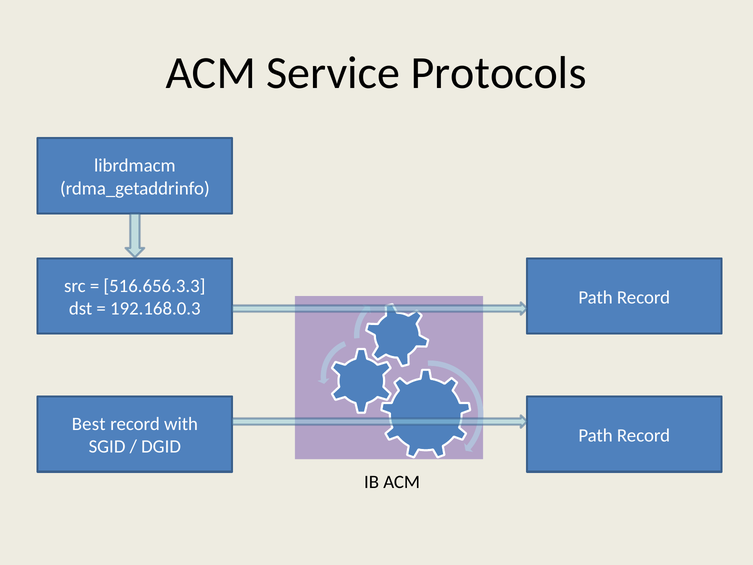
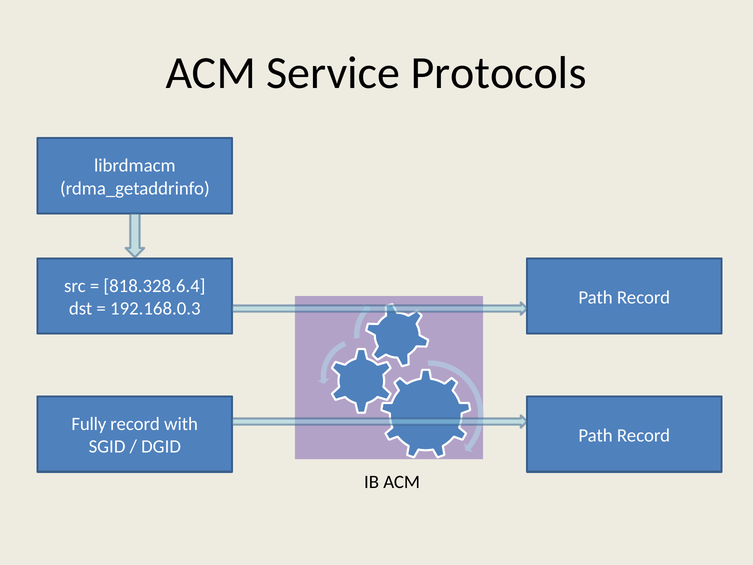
516.656.3.3: 516.656.3.3 -> 818.328.6.4
Best: Best -> Fully
